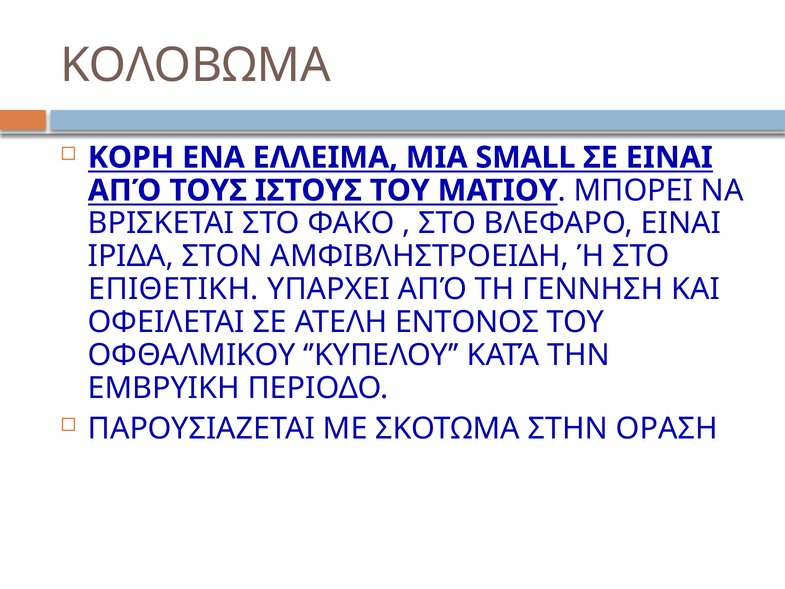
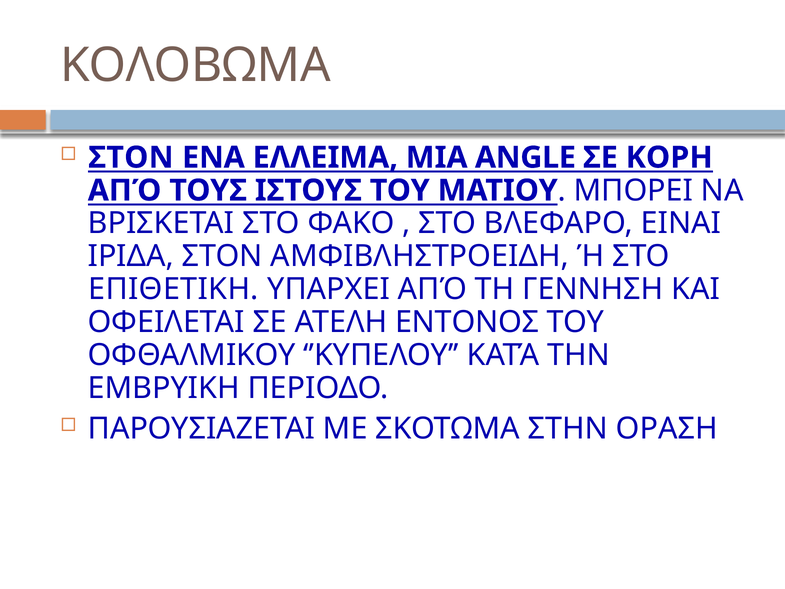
ΚΟΡΗ at (131, 157): ΚΟΡΗ -> ΣΤΟΝ
SMALL: SMALL -> ANGLE
ΣΕ ΕIΝΑΙ: ΕIΝΑΙ -> ΚΟΡΗ
